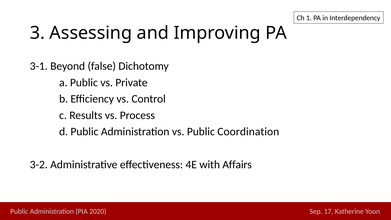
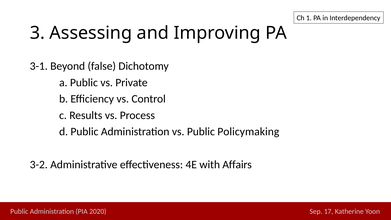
Coordination: Coordination -> Policymaking
